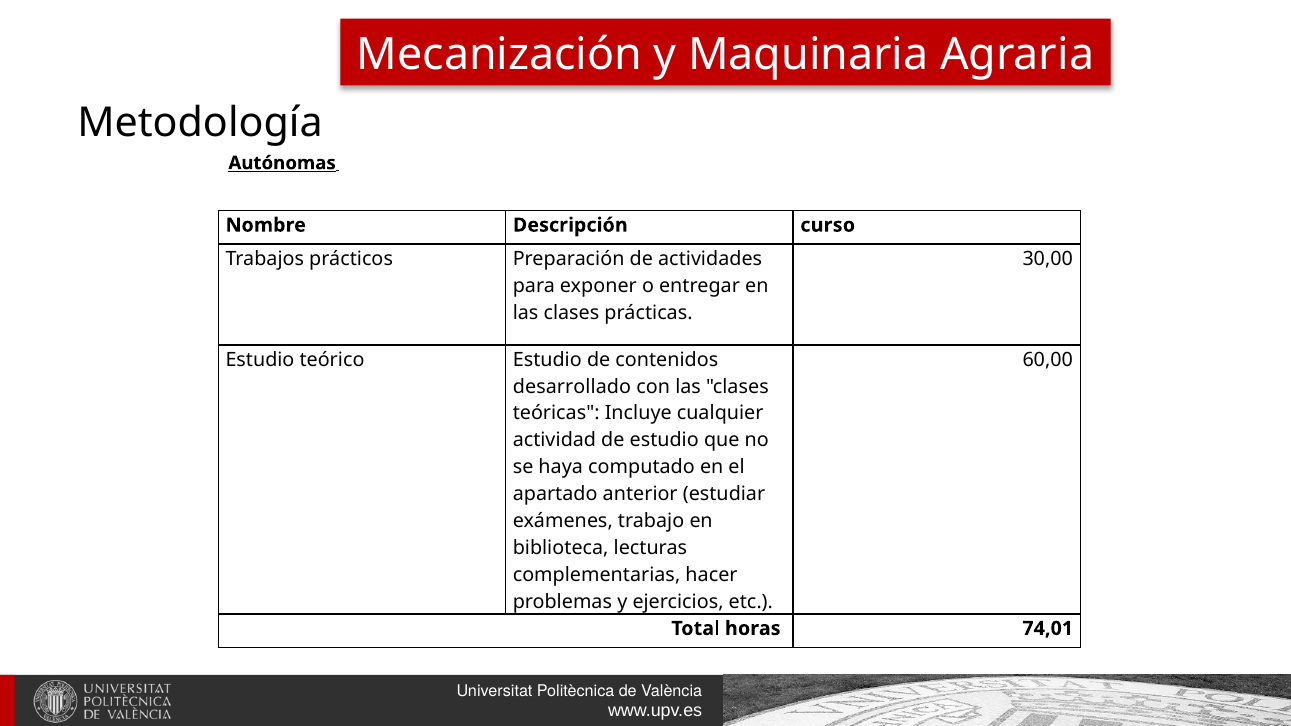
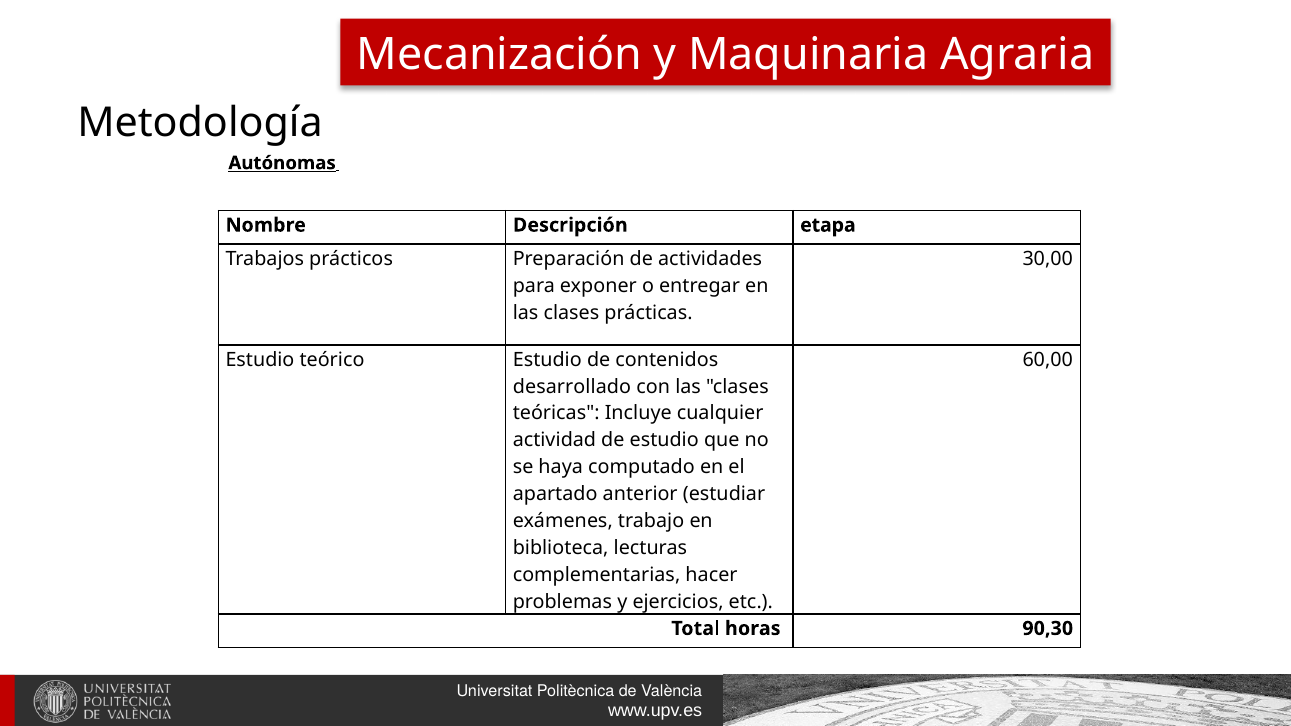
curso: curso -> etapa
74,01: 74,01 -> 90,30
